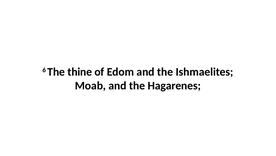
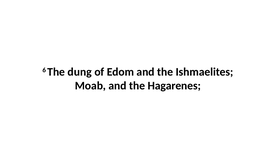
thine: thine -> dung
